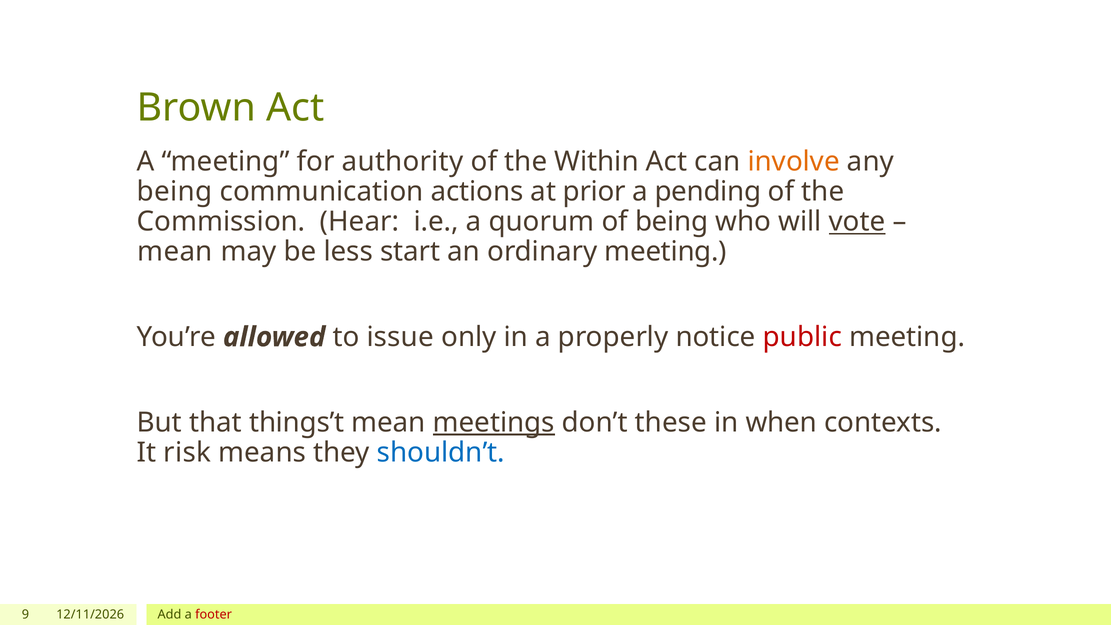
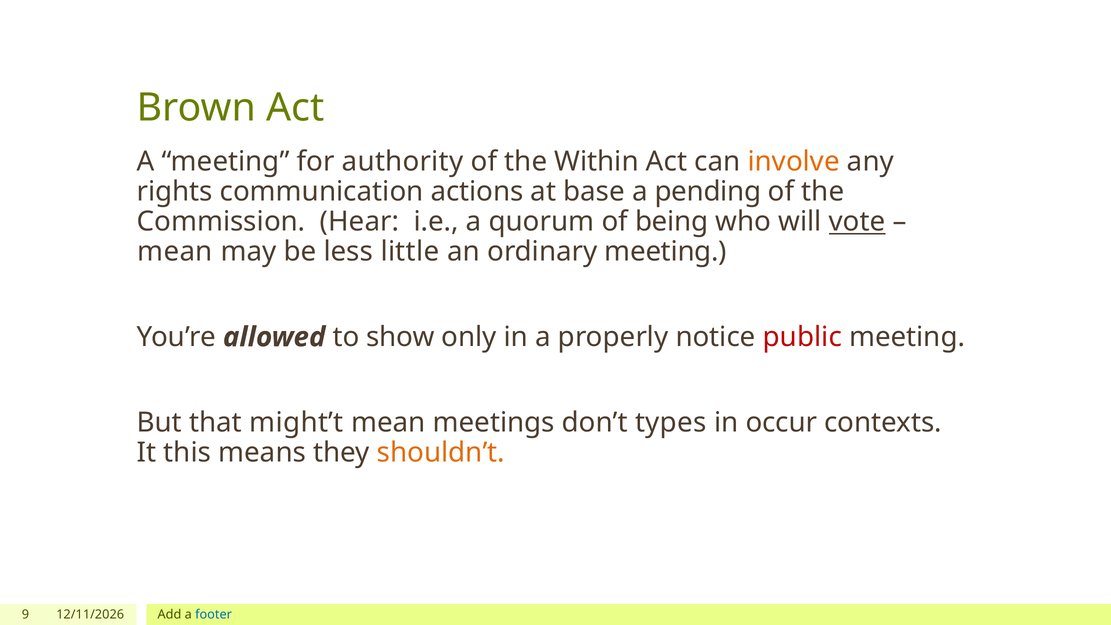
being at (175, 192): being -> rights
prior: prior -> base
start: start -> little
issue: issue -> show
things’t: things’t -> might’t
meetings underline: present -> none
these: these -> types
when: when -> occur
risk: risk -> this
shouldn’t colour: blue -> orange
footer colour: red -> blue
